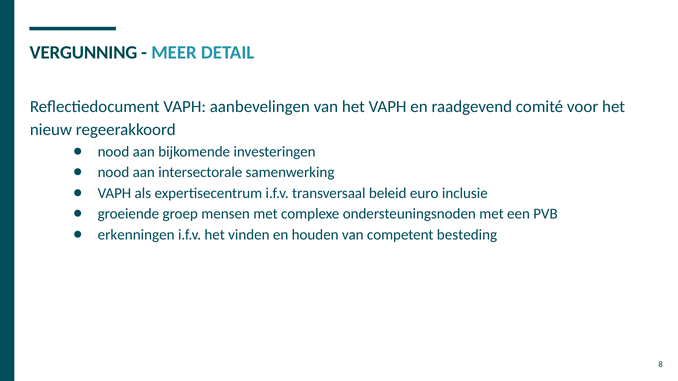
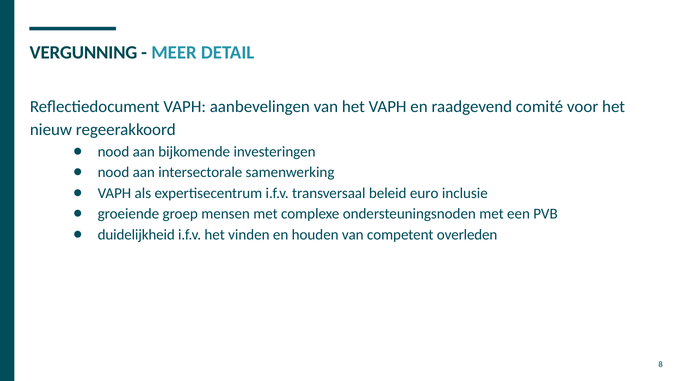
erkenningen: erkenningen -> duidelijkheid
besteding: besteding -> overleden
